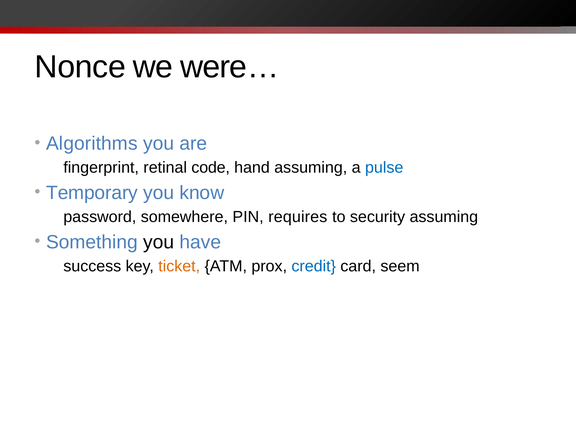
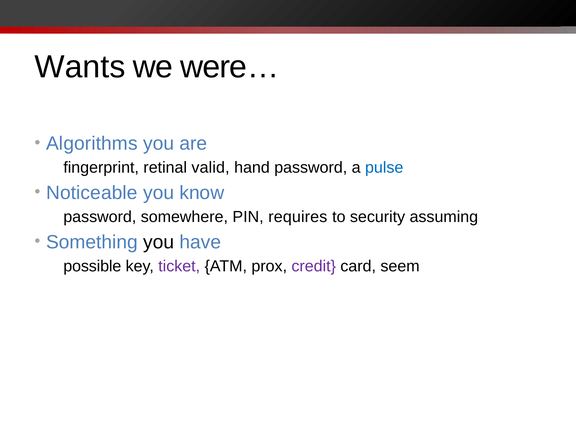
Nonce: Nonce -> Wants
code: code -> valid
hand assuming: assuming -> password
Temporary: Temporary -> Noticeable
success: success -> possible
ticket colour: orange -> purple
credit colour: blue -> purple
